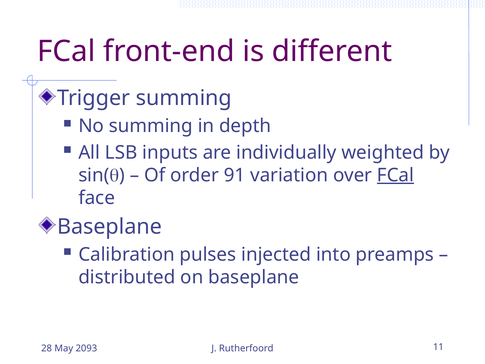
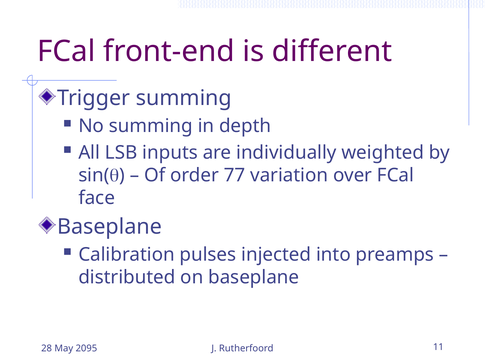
91: 91 -> 77
FCal at (396, 175) underline: present -> none
2093: 2093 -> 2095
